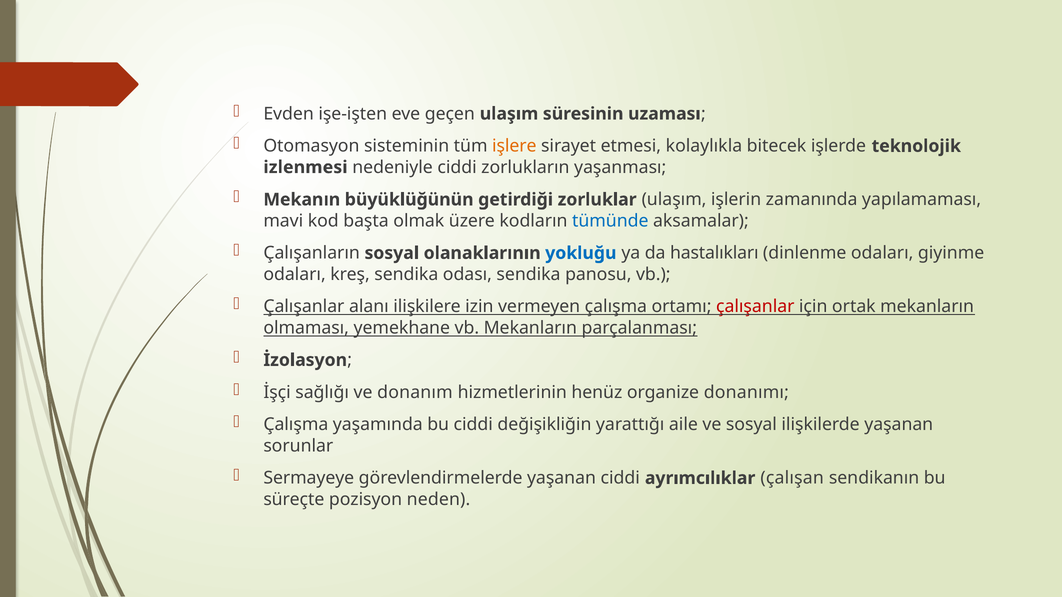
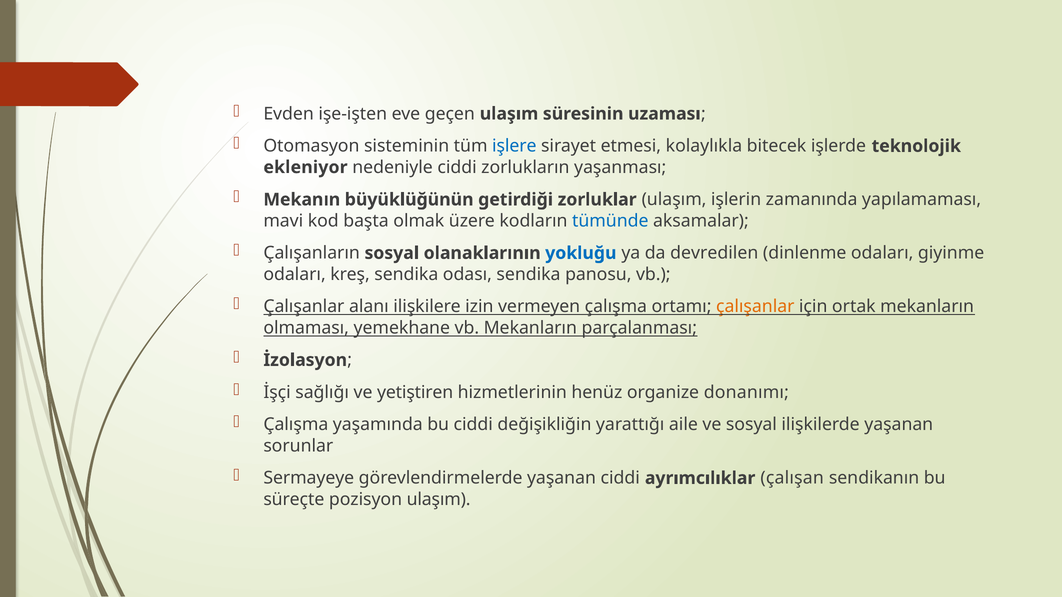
işlere colour: orange -> blue
izlenmesi: izlenmesi -> ekleniyor
hastalıkları: hastalıkları -> devredilen
çalışanlar at (755, 307) colour: red -> orange
donanım: donanım -> yetiştiren
pozisyon neden: neden -> ulaşım
